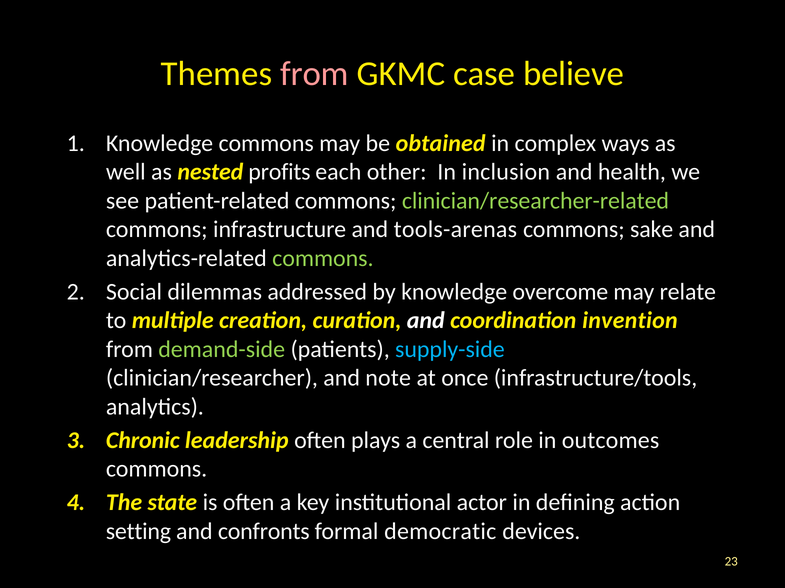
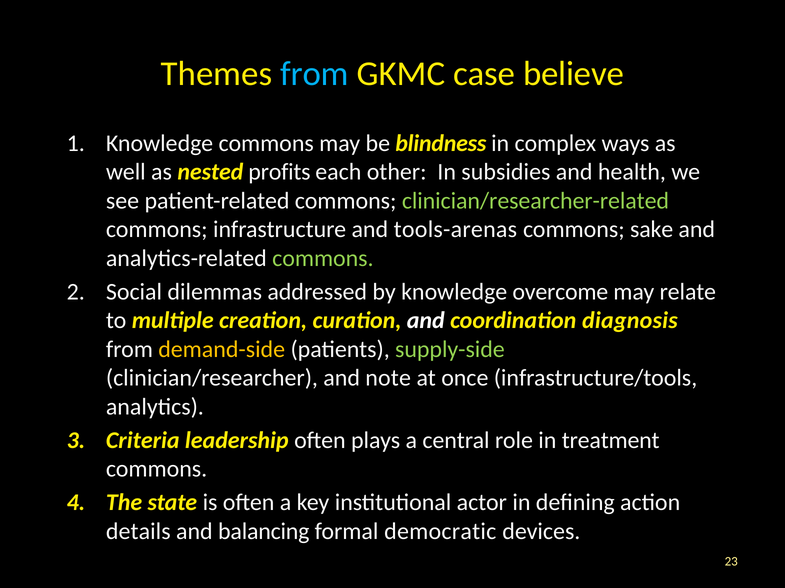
from at (315, 74) colour: pink -> light blue
obtained: obtained -> blindness
inclusion: inclusion -> subsidies
invention: invention -> diagnosis
demand-side colour: light green -> yellow
supply-side colour: light blue -> light green
Chronic: Chronic -> Criteria
outcomes: outcomes -> treatment
setting: setting -> details
confronts: confronts -> balancing
